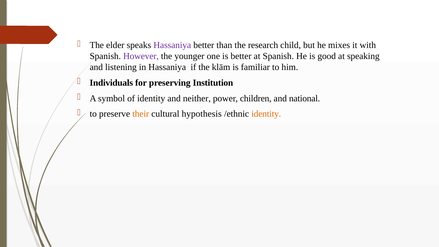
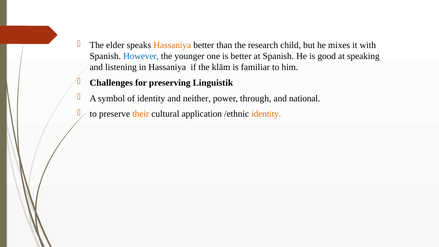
Hassaniya at (172, 45) colour: purple -> orange
However colour: purple -> blue
Individuals: Individuals -> Challenges
Institution: Institution -> Linguistik
children: children -> through
hypothesis: hypothesis -> application
